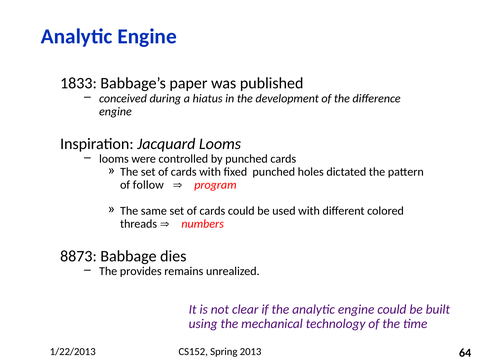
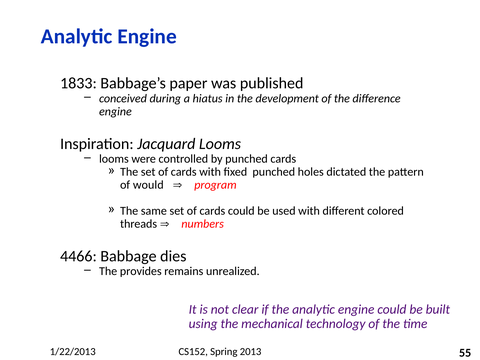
follow: follow -> would
8873: 8873 -> 4466
64: 64 -> 55
